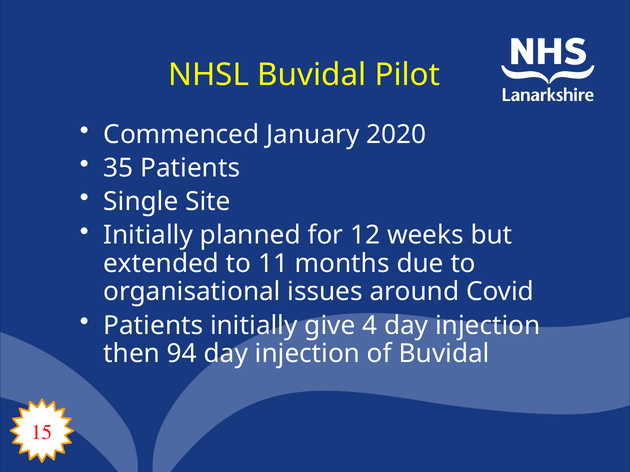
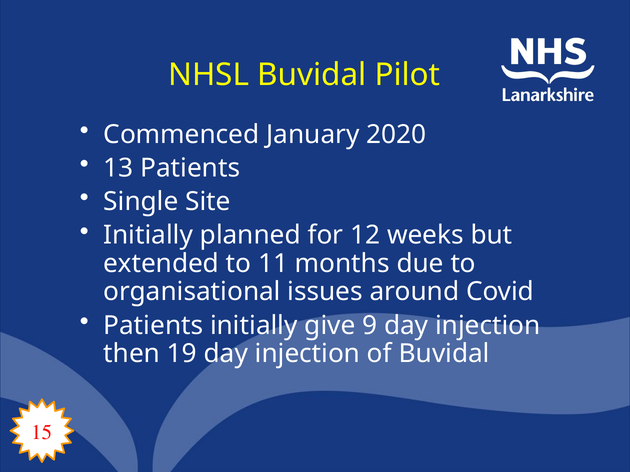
35: 35 -> 13
4: 4 -> 9
94: 94 -> 19
